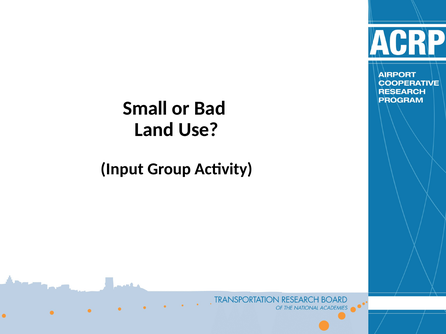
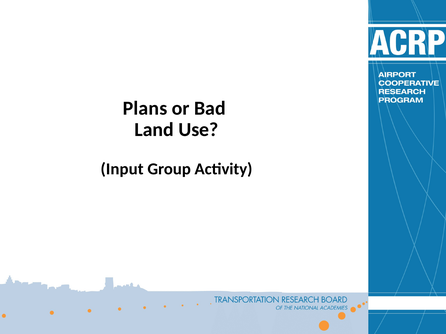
Small: Small -> Plans
